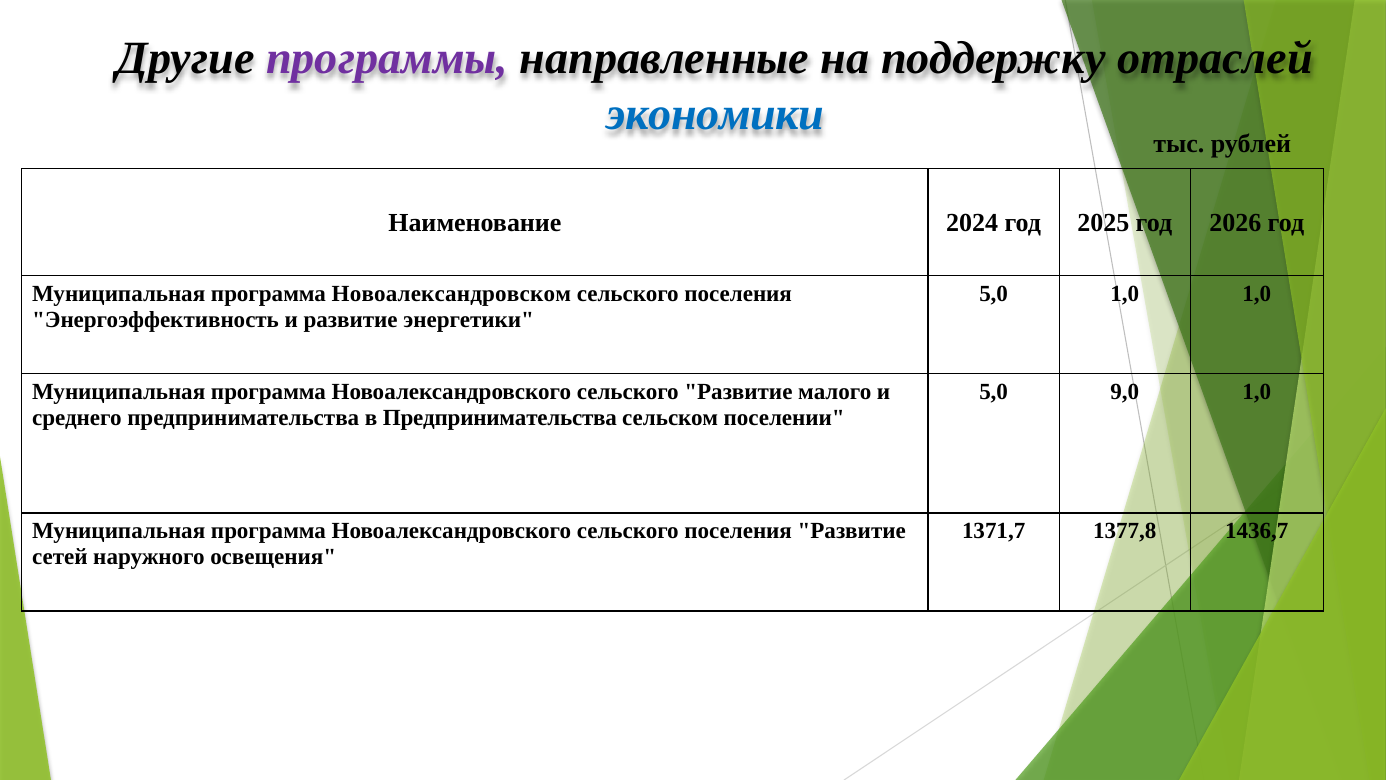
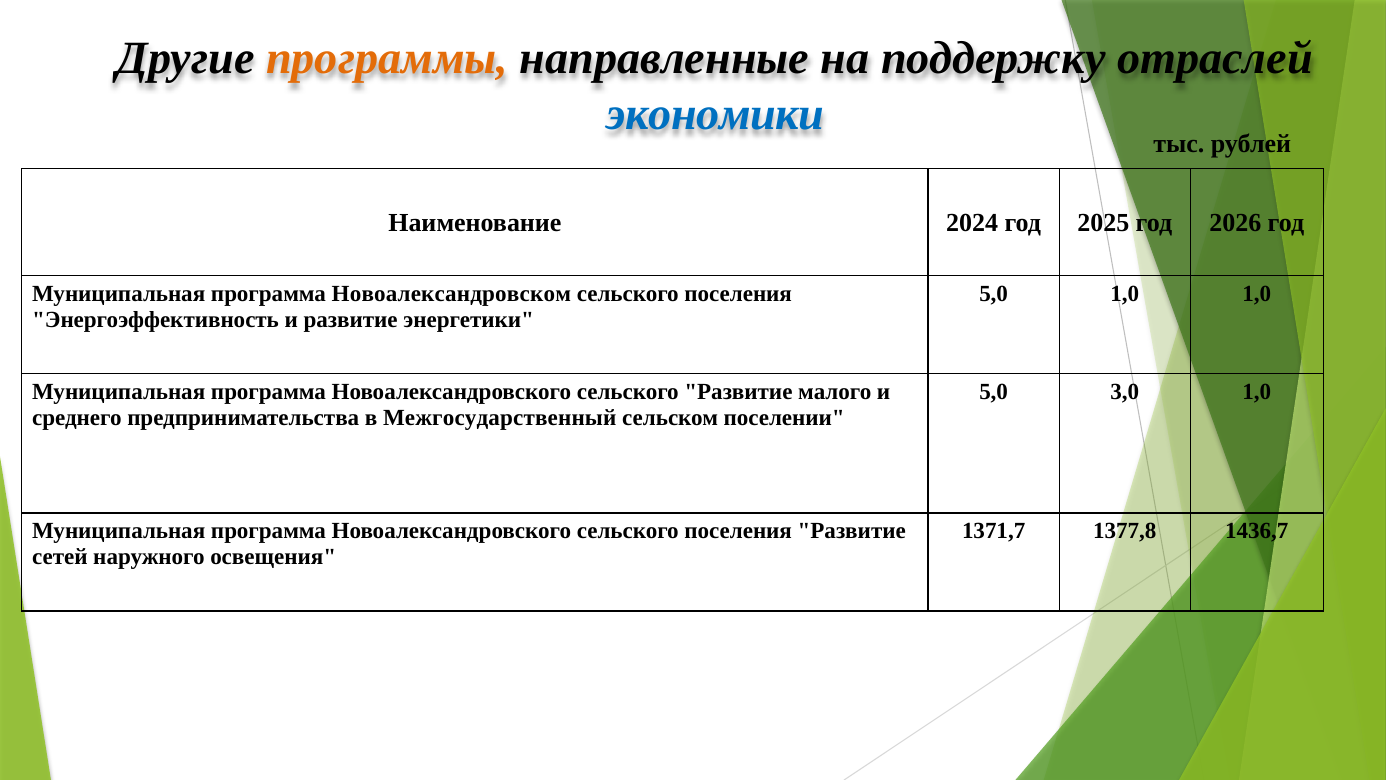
программы colour: purple -> orange
9,0: 9,0 -> 3,0
в Предпринимательства: Предпринимательства -> Межгосударственный
